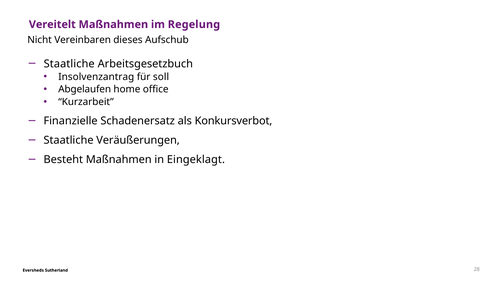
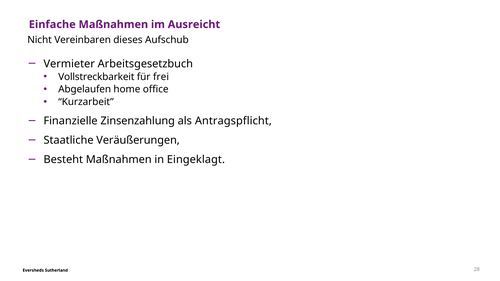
Vereitelt: Vereitelt -> Einfache
Regelung: Regelung -> Ausreicht
Staatliche at (69, 64): Staatliche -> Vermieter
Insolvenzantrag: Insolvenzantrag -> Vollstreckbarkeit
soll: soll -> frei
Schadenersatz: Schadenersatz -> Zinsenzahlung
Konkursverbot: Konkursverbot -> Antragspflicht
